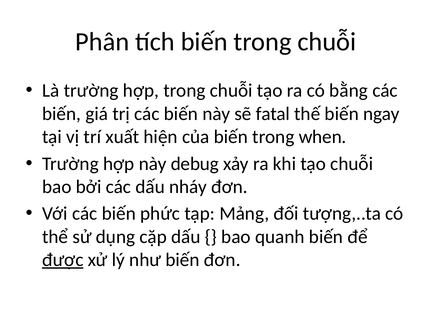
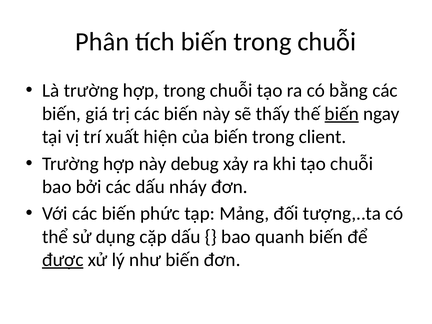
fatal: fatal -> thấy
biến at (342, 114) underline: none -> present
when: when -> client
